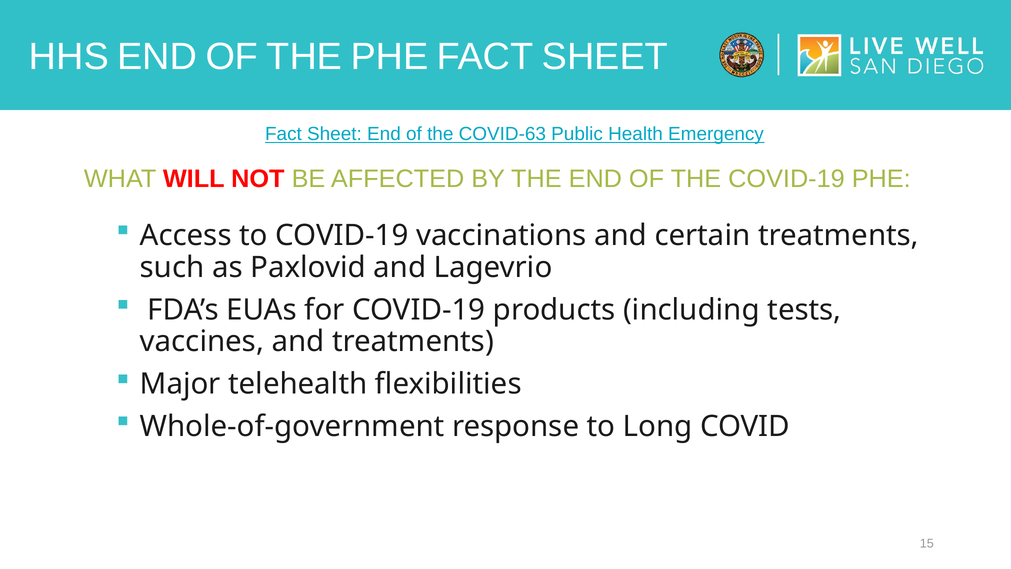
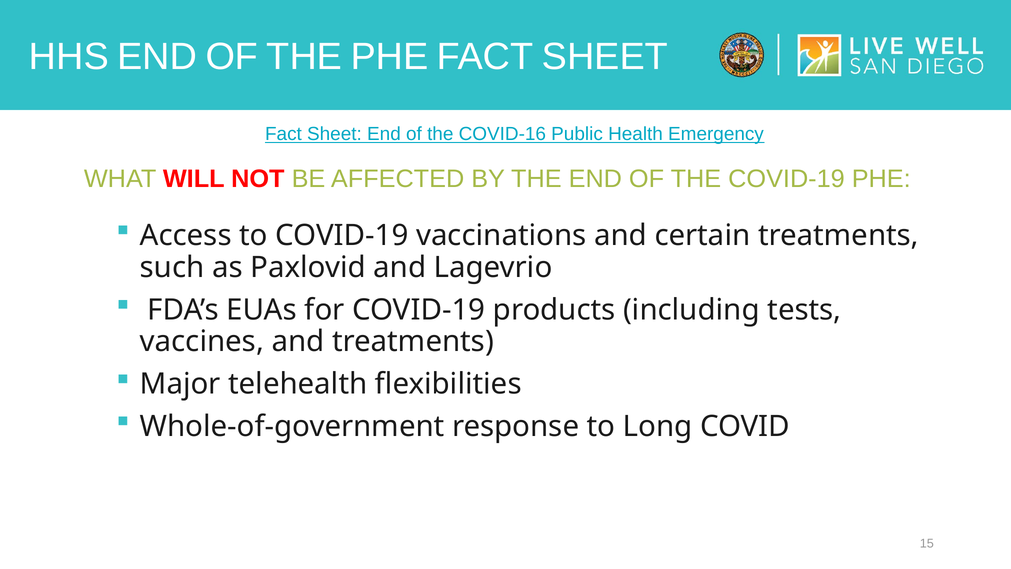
COVID-63: COVID-63 -> COVID-16
